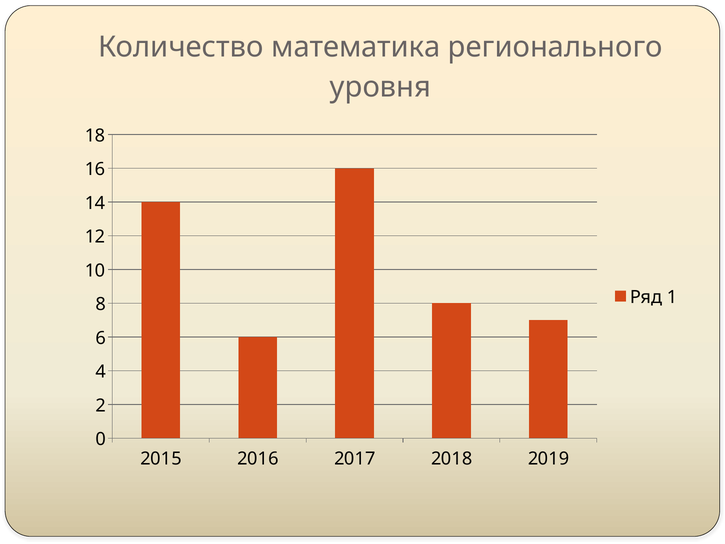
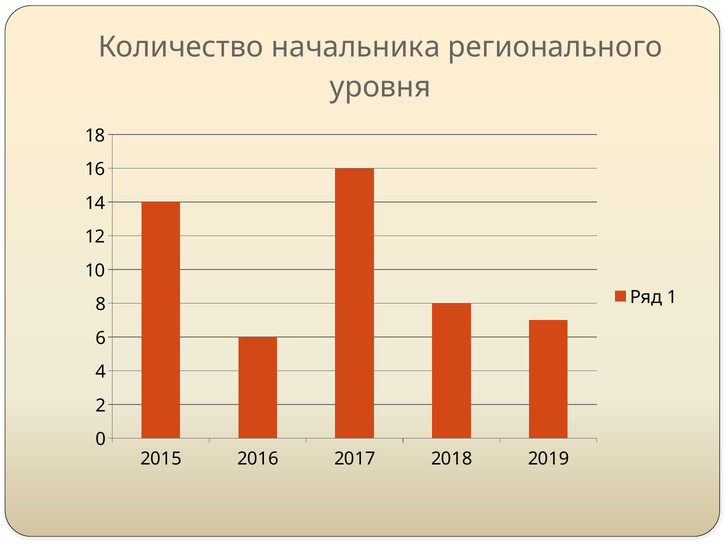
математика: математика -> начальника
